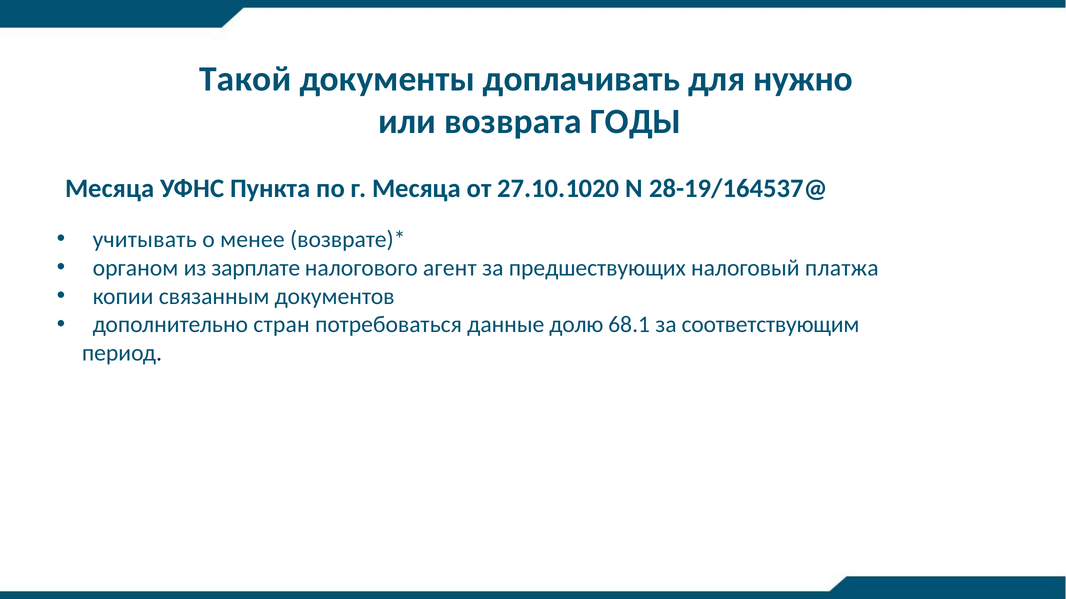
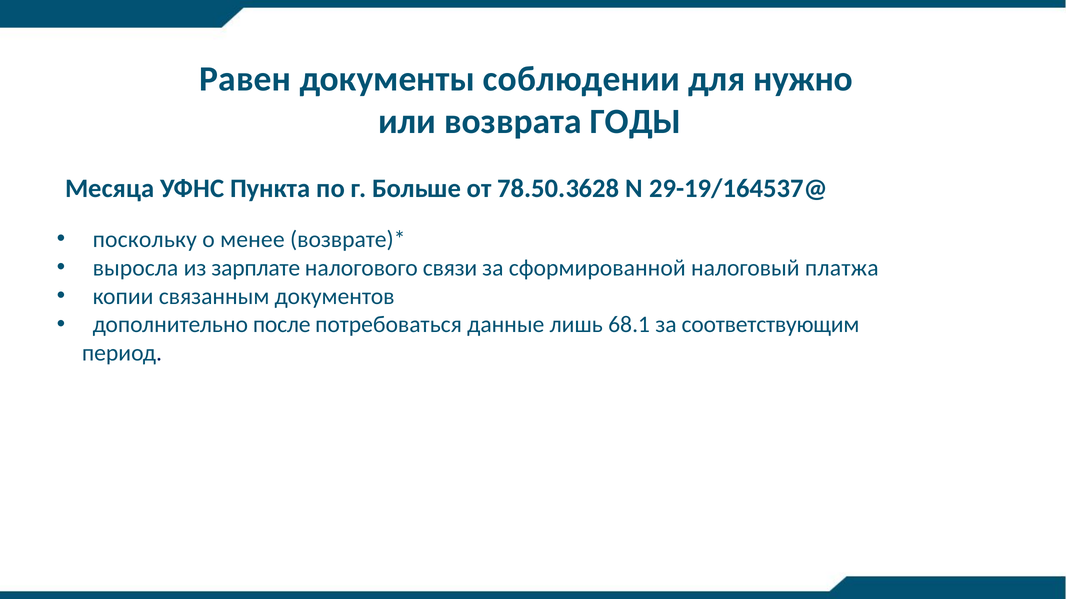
Такой: Такой -> Равен
доплачивать: доплачивать -> соблюдении
г Месяца: Месяца -> Больше
27.10.1020: 27.10.1020 -> 78.50.3628
28-19/164537@: 28-19/164537@ -> 29-19/164537@
учитывать: учитывать -> поскольку
органом: органом -> выросла
агент: агент -> связи
предшествующих: предшествующих -> сформированной
стран: стран -> после
долю: долю -> лишь
